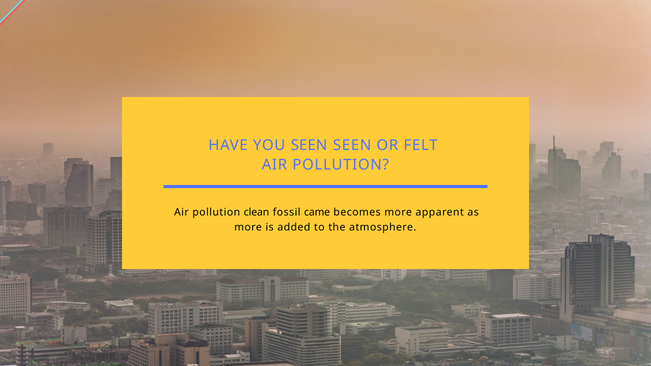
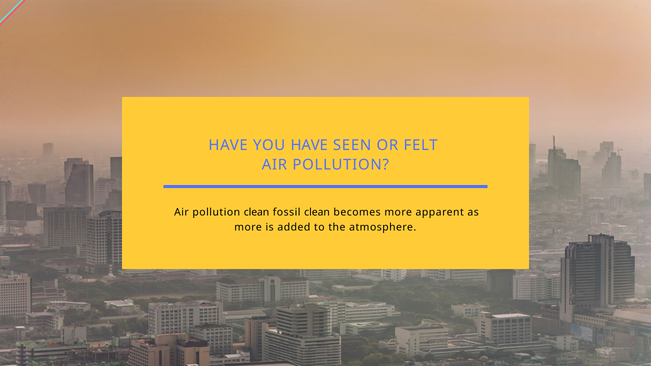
YOU SEEN: SEEN -> HAVE
fossil came: came -> clean
